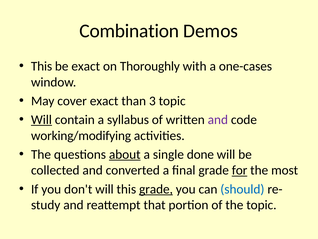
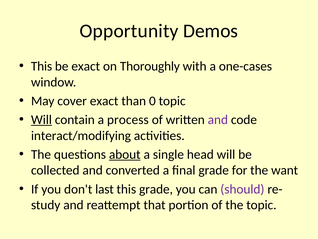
Combination: Combination -> Opportunity
3: 3 -> 0
syllabus: syllabus -> process
working/modifying: working/modifying -> interact/modifying
done: done -> head
for underline: present -> none
most: most -> want
don't will: will -> last
grade at (156, 189) underline: present -> none
should colour: blue -> purple
